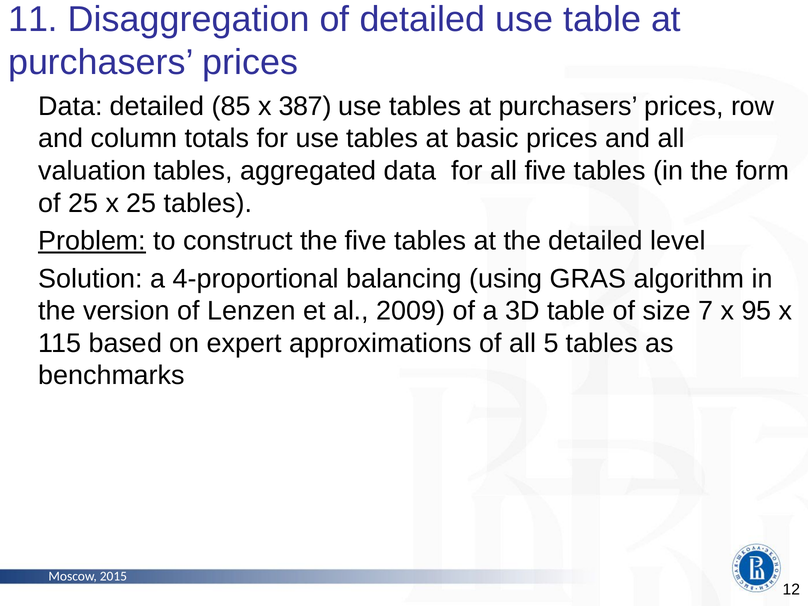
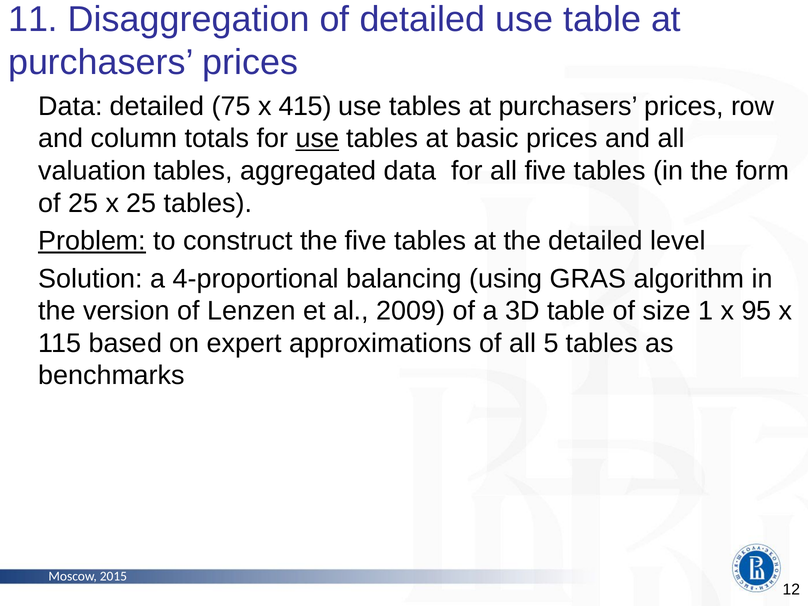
85: 85 -> 75
387: 387 -> 415
use at (317, 139) underline: none -> present
7: 7 -> 1
